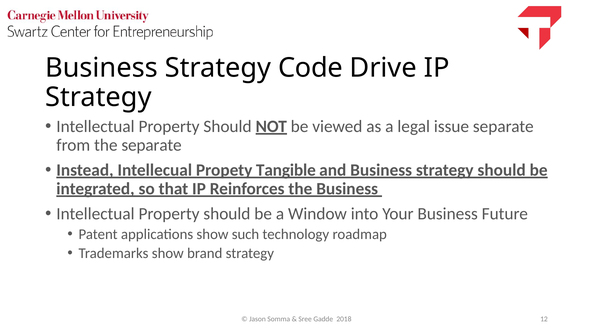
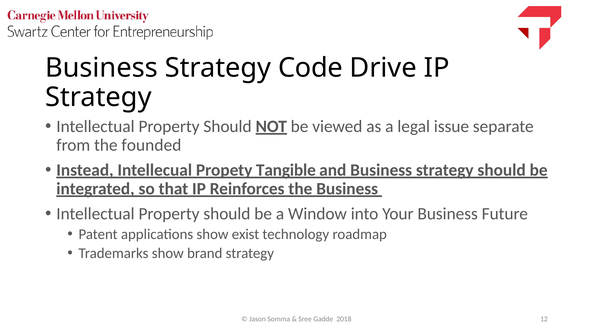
the separate: separate -> founded
such: such -> exist
